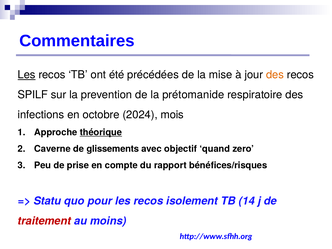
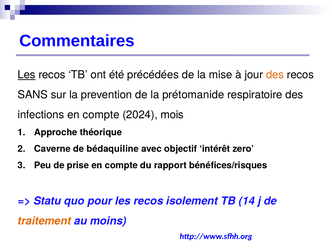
SPILF: SPILF -> SANS
infections en octobre: octobre -> compte
théorique underline: present -> none
glissements: glissements -> bédaquiline
quand: quand -> intérêt
traitement colour: red -> orange
